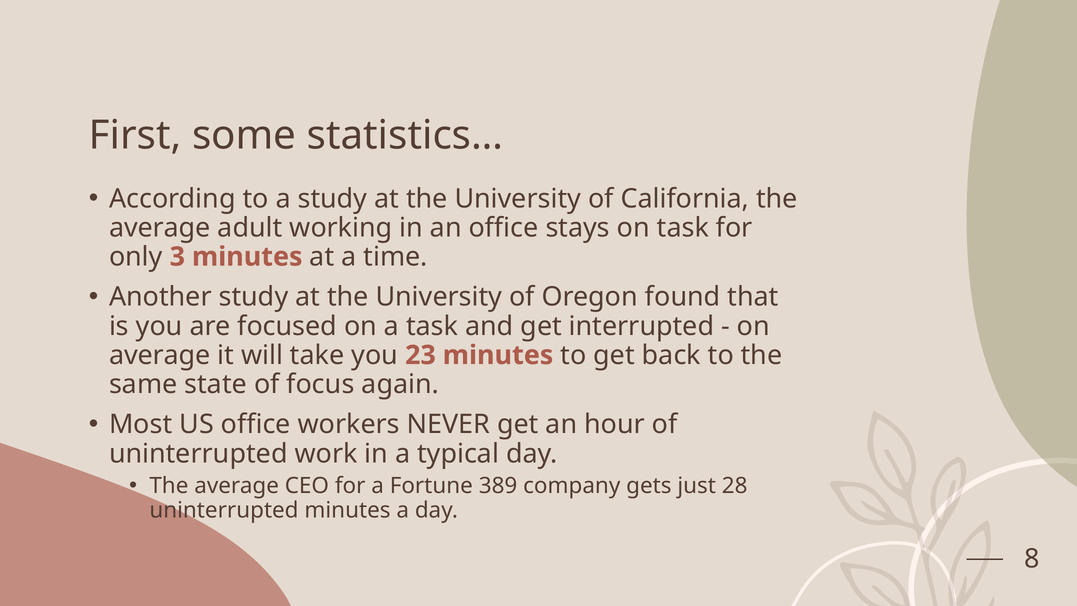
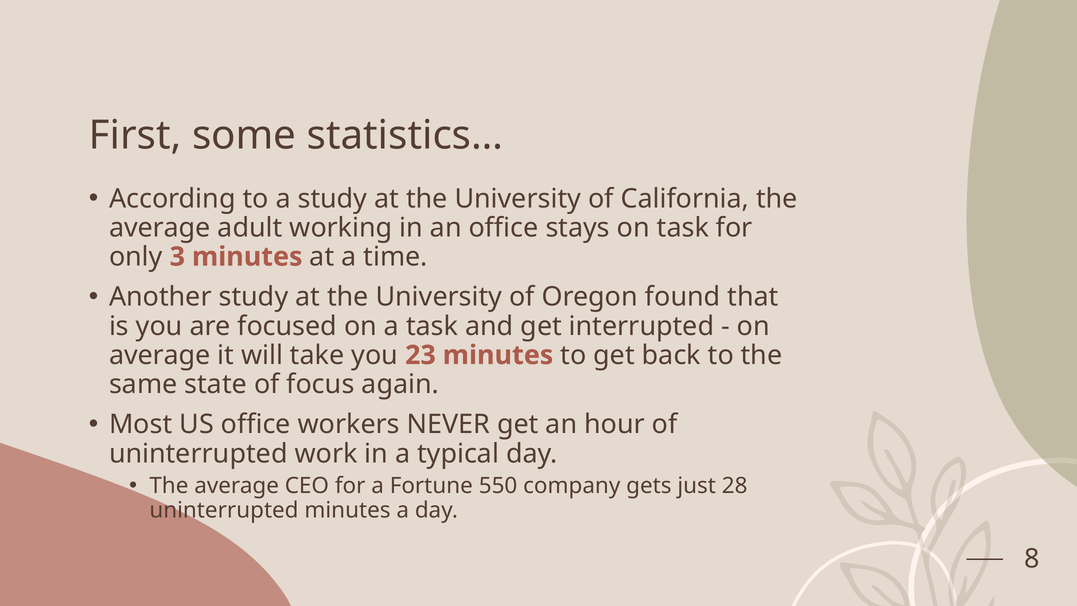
389: 389 -> 550
